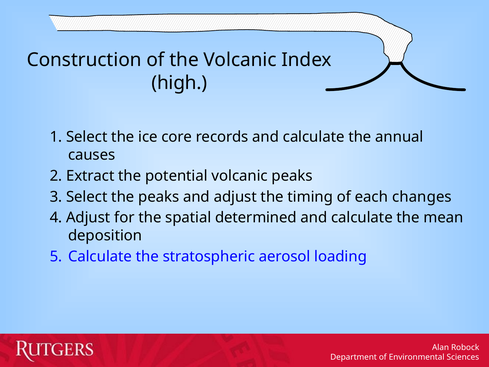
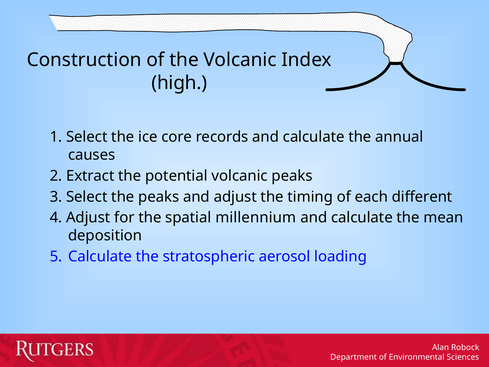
changes: changes -> different
determined: determined -> millennium
